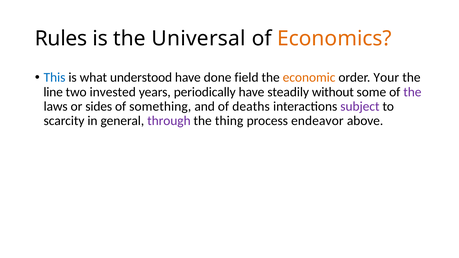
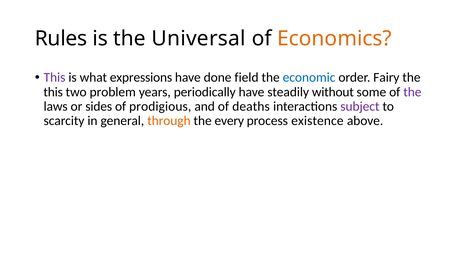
This at (55, 78) colour: blue -> purple
understood: understood -> expressions
economic colour: orange -> blue
Your: Your -> Fairy
line at (53, 92): line -> this
invested: invested -> problem
something: something -> prodigious
through colour: purple -> orange
thing: thing -> every
endeavor: endeavor -> existence
